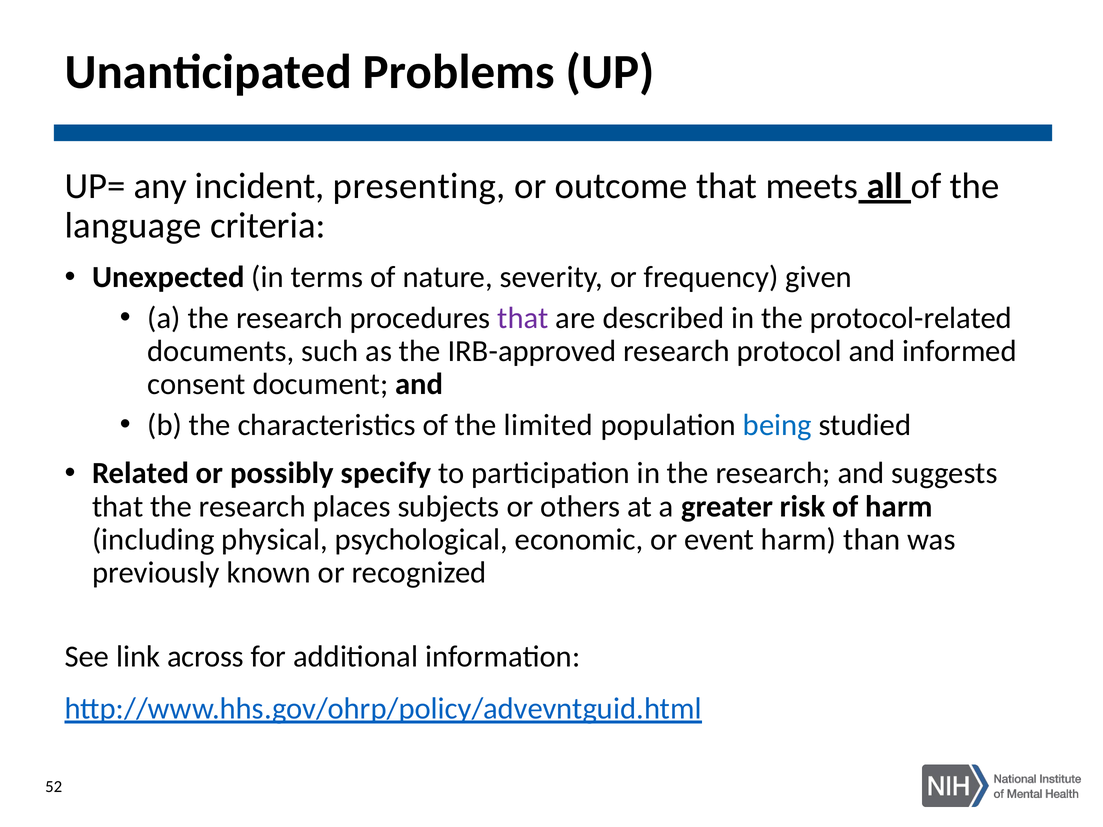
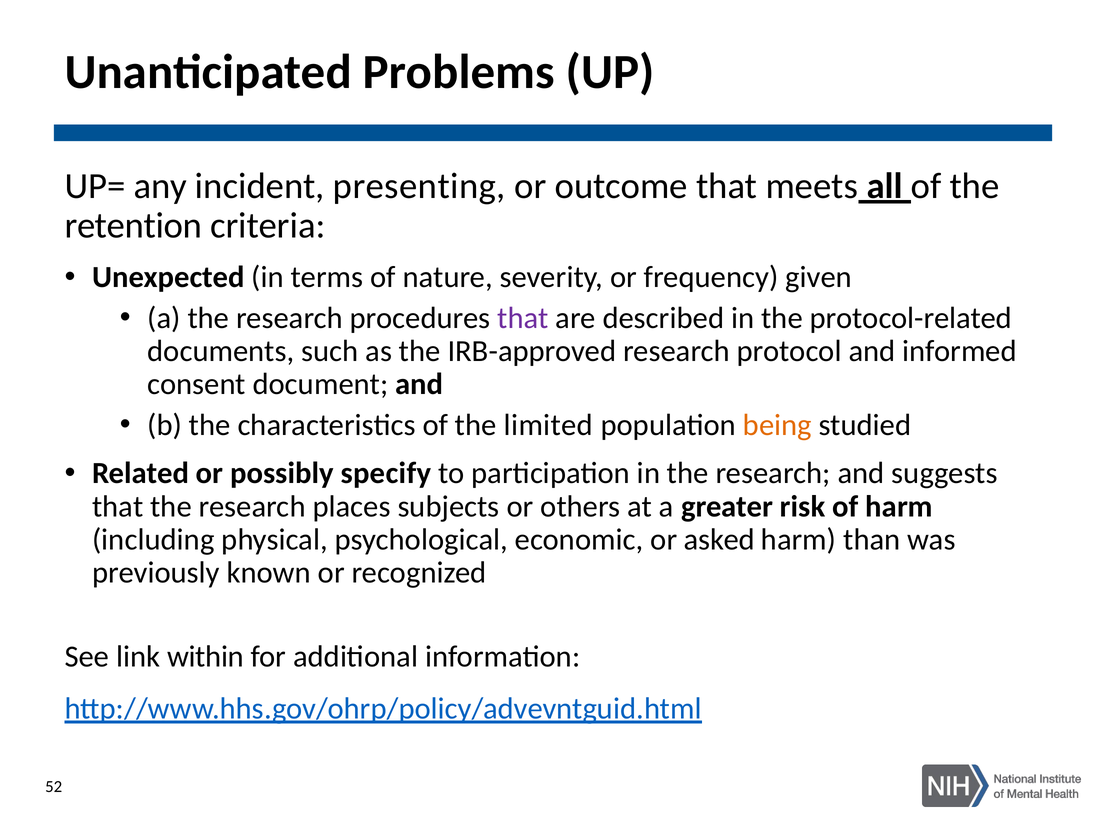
language: language -> retention
being colour: blue -> orange
event: event -> asked
across: across -> within
